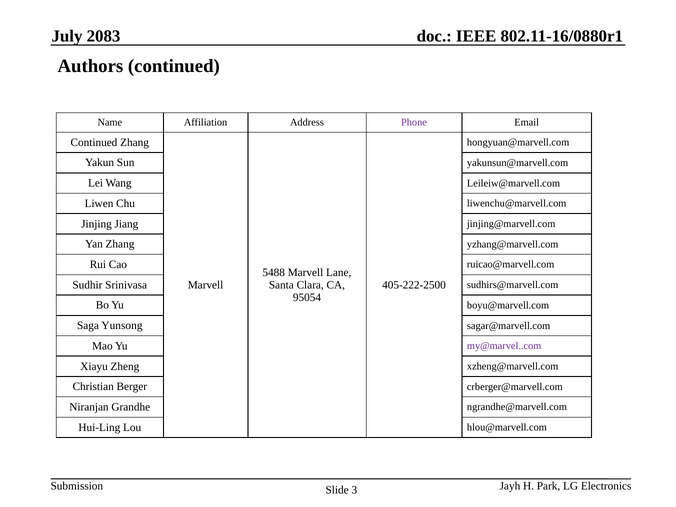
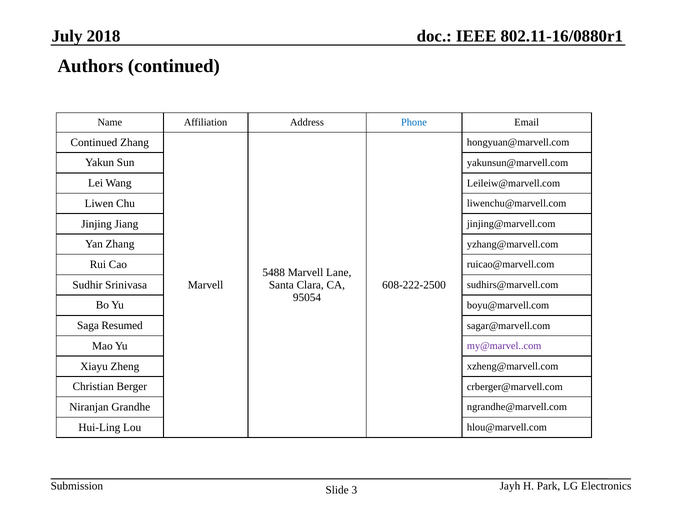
2083: 2083 -> 2018
Phone colour: purple -> blue
405-222-2500: 405-222-2500 -> 608-222-2500
Yunsong: Yunsong -> Resumed
